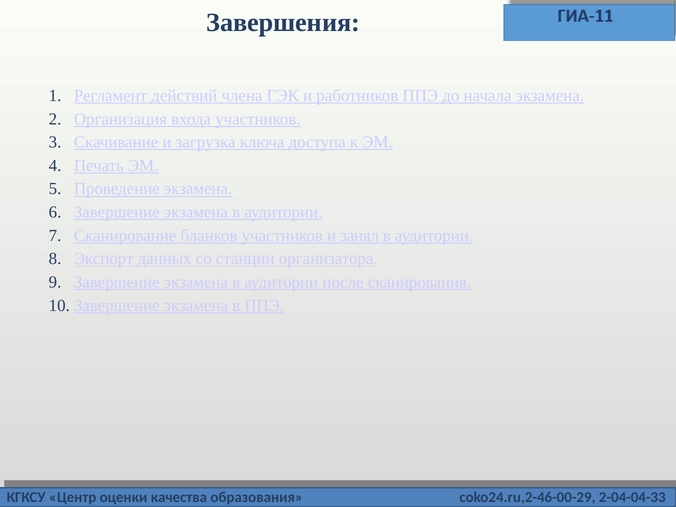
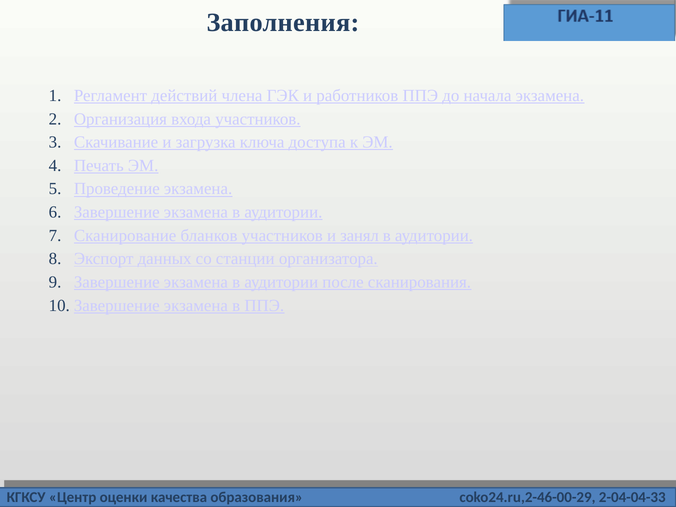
Завершения: Завершения -> Заполнения
